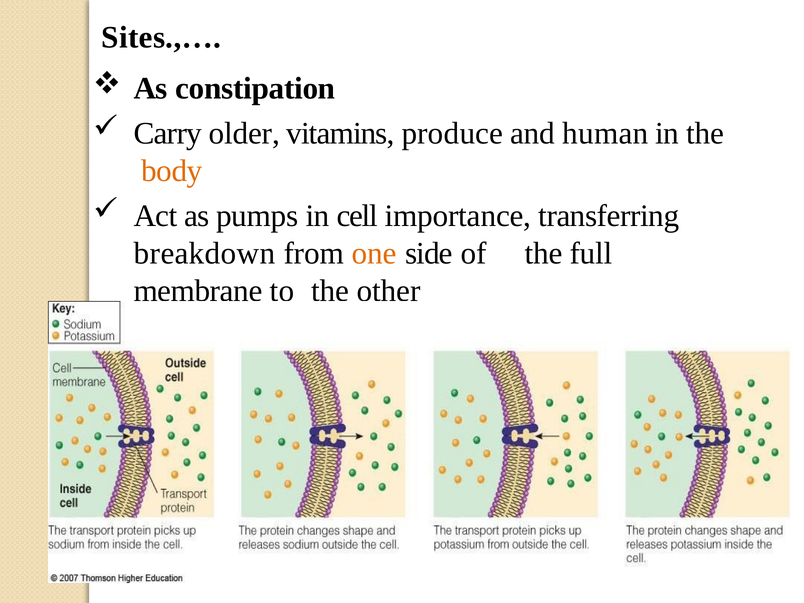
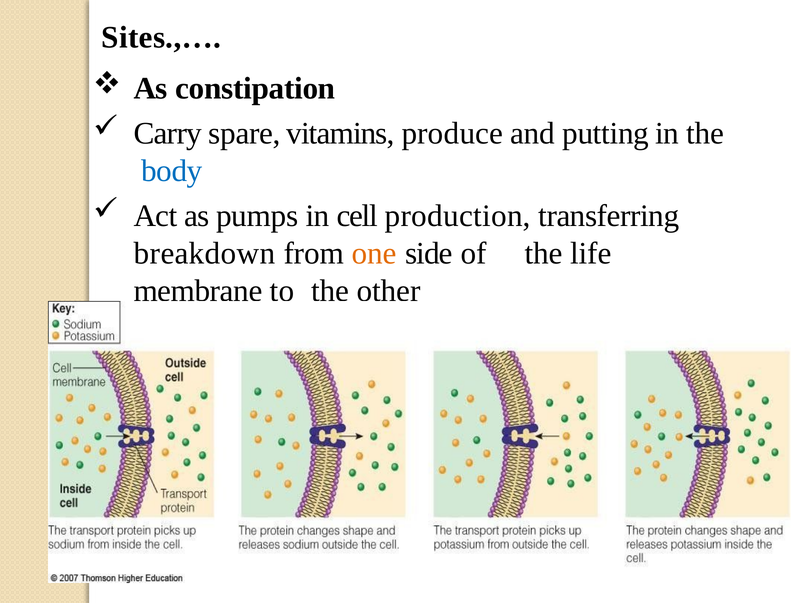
older: older -> spare
human: human -> putting
body colour: orange -> blue
importance: importance -> production
full: full -> life
